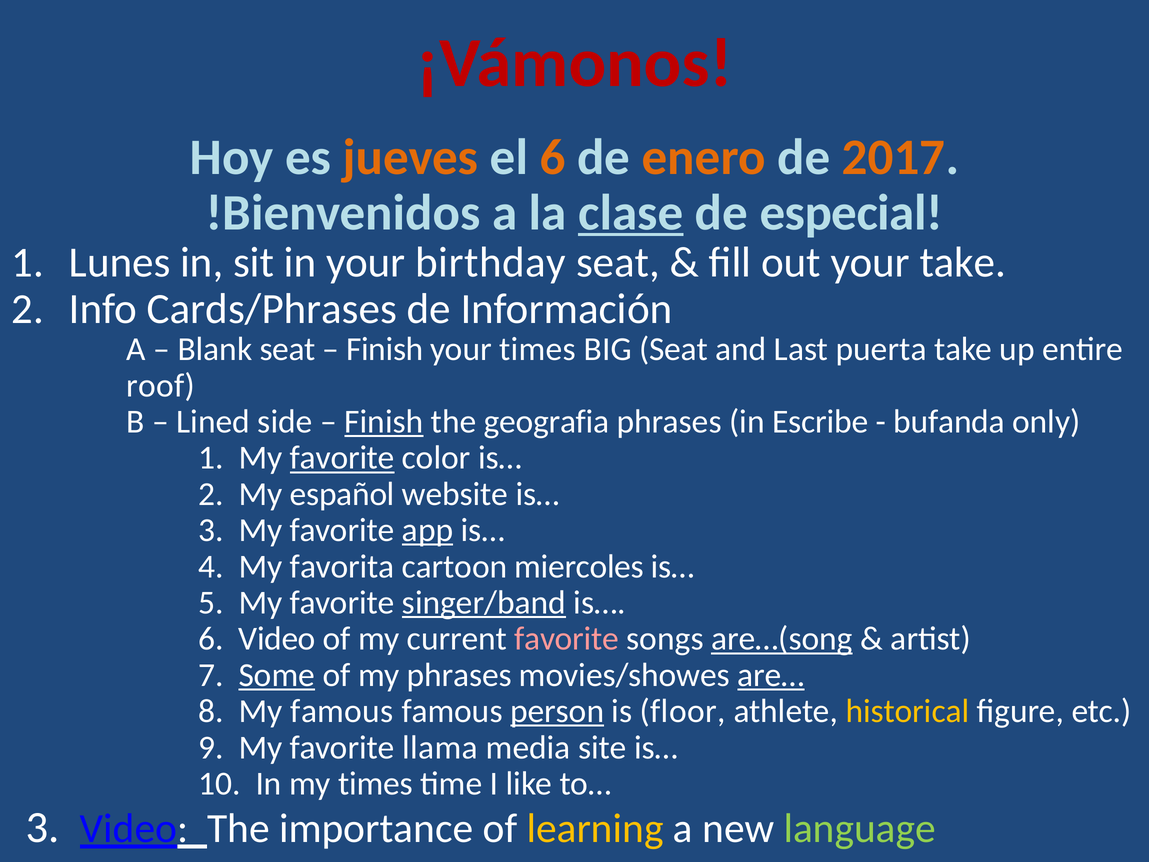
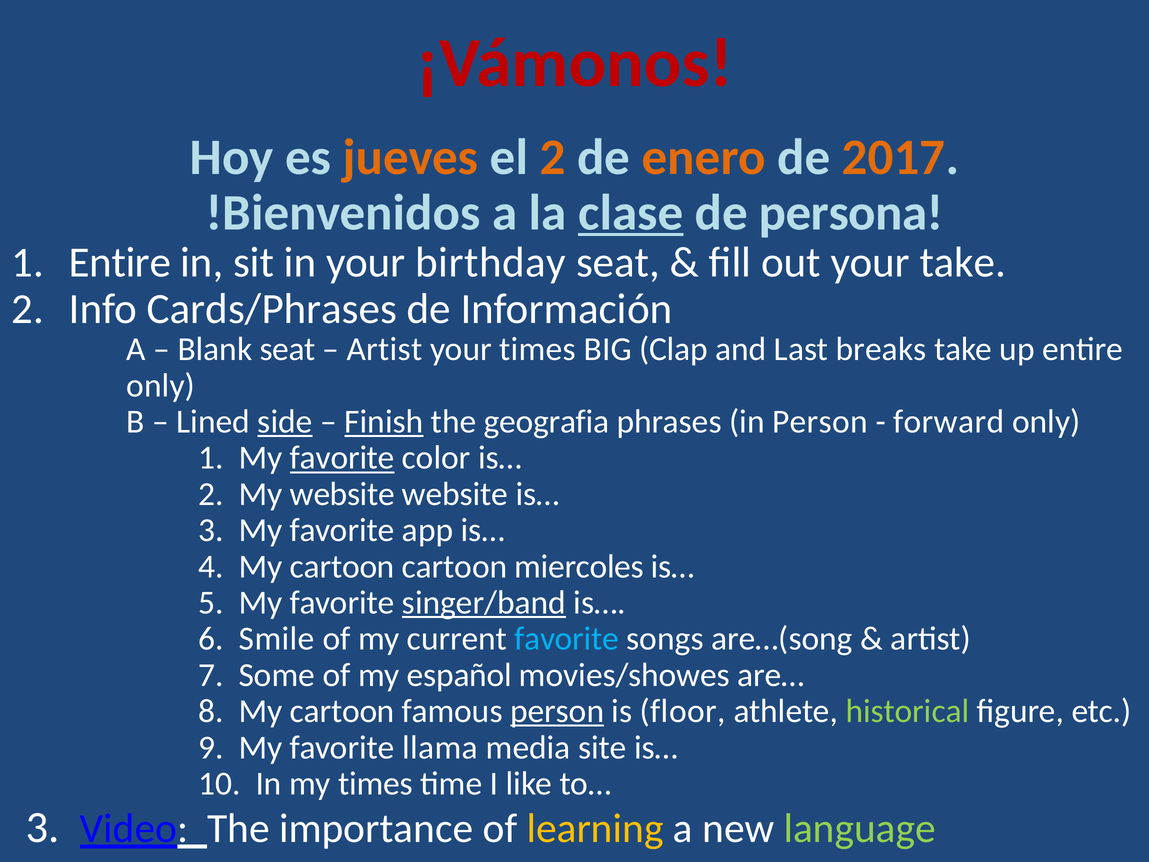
el 6: 6 -> 2
especial: especial -> persona
1 Lunes: Lunes -> Entire
Finish at (385, 349): Finish -> Artist
BIG Seat: Seat -> Clap
puerta: puerta -> breaks
roof at (161, 385): roof -> only
side underline: none -> present
in Escribe: Escribe -> Person
bufanda: bufanda -> forward
My español: español -> website
app underline: present -> none
4 My favorita: favorita -> cartoon
6 Video: Video -> Smile
favorite at (567, 639) colour: pink -> light blue
are…(song underline: present -> none
Some underline: present -> none
my phrases: phrases -> español
are… underline: present -> none
8 My famous: famous -> cartoon
historical colour: yellow -> light green
